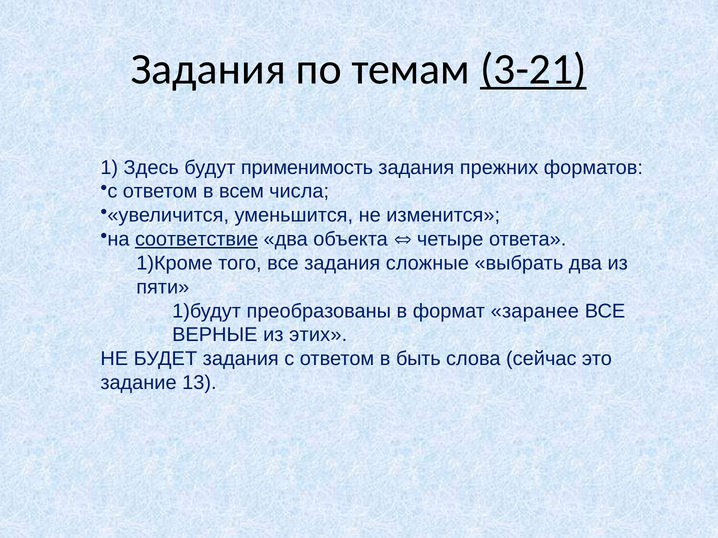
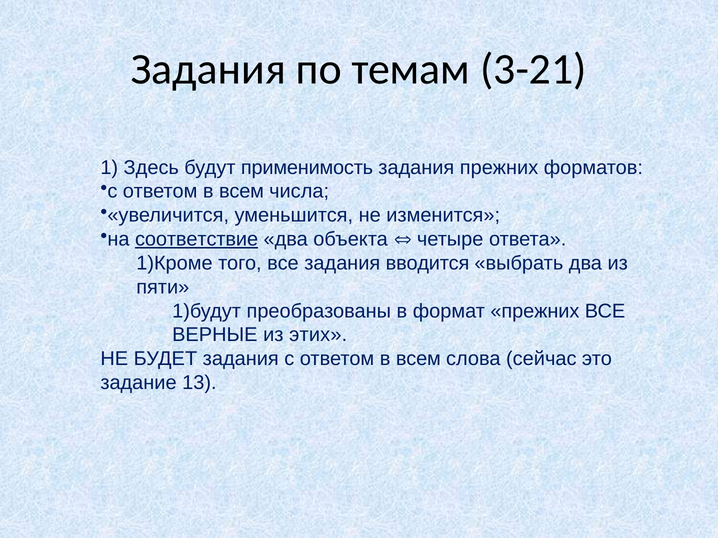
3-21 underline: present -> none
сложные: сложные -> вводится
формат заранее: заранее -> прежних
быть at (418, 359): быть -> всем
